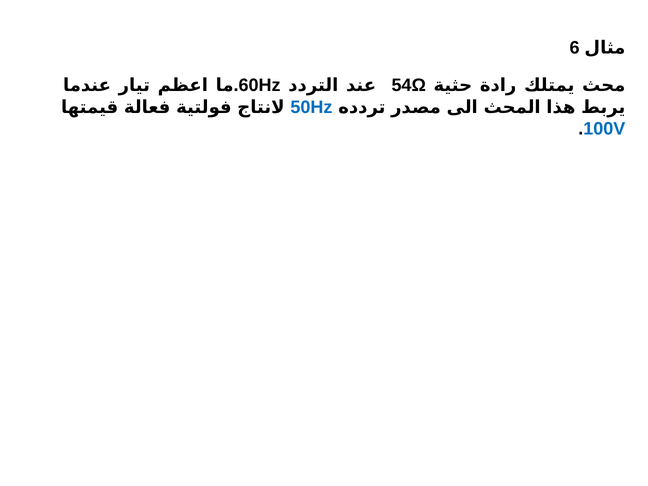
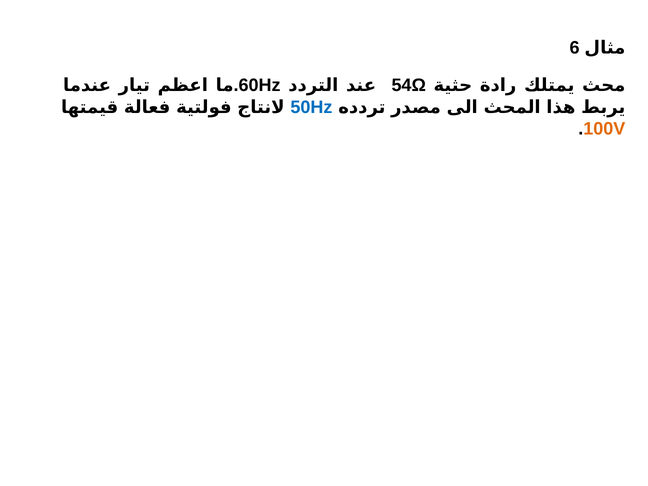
100V colour: blue -> orange
